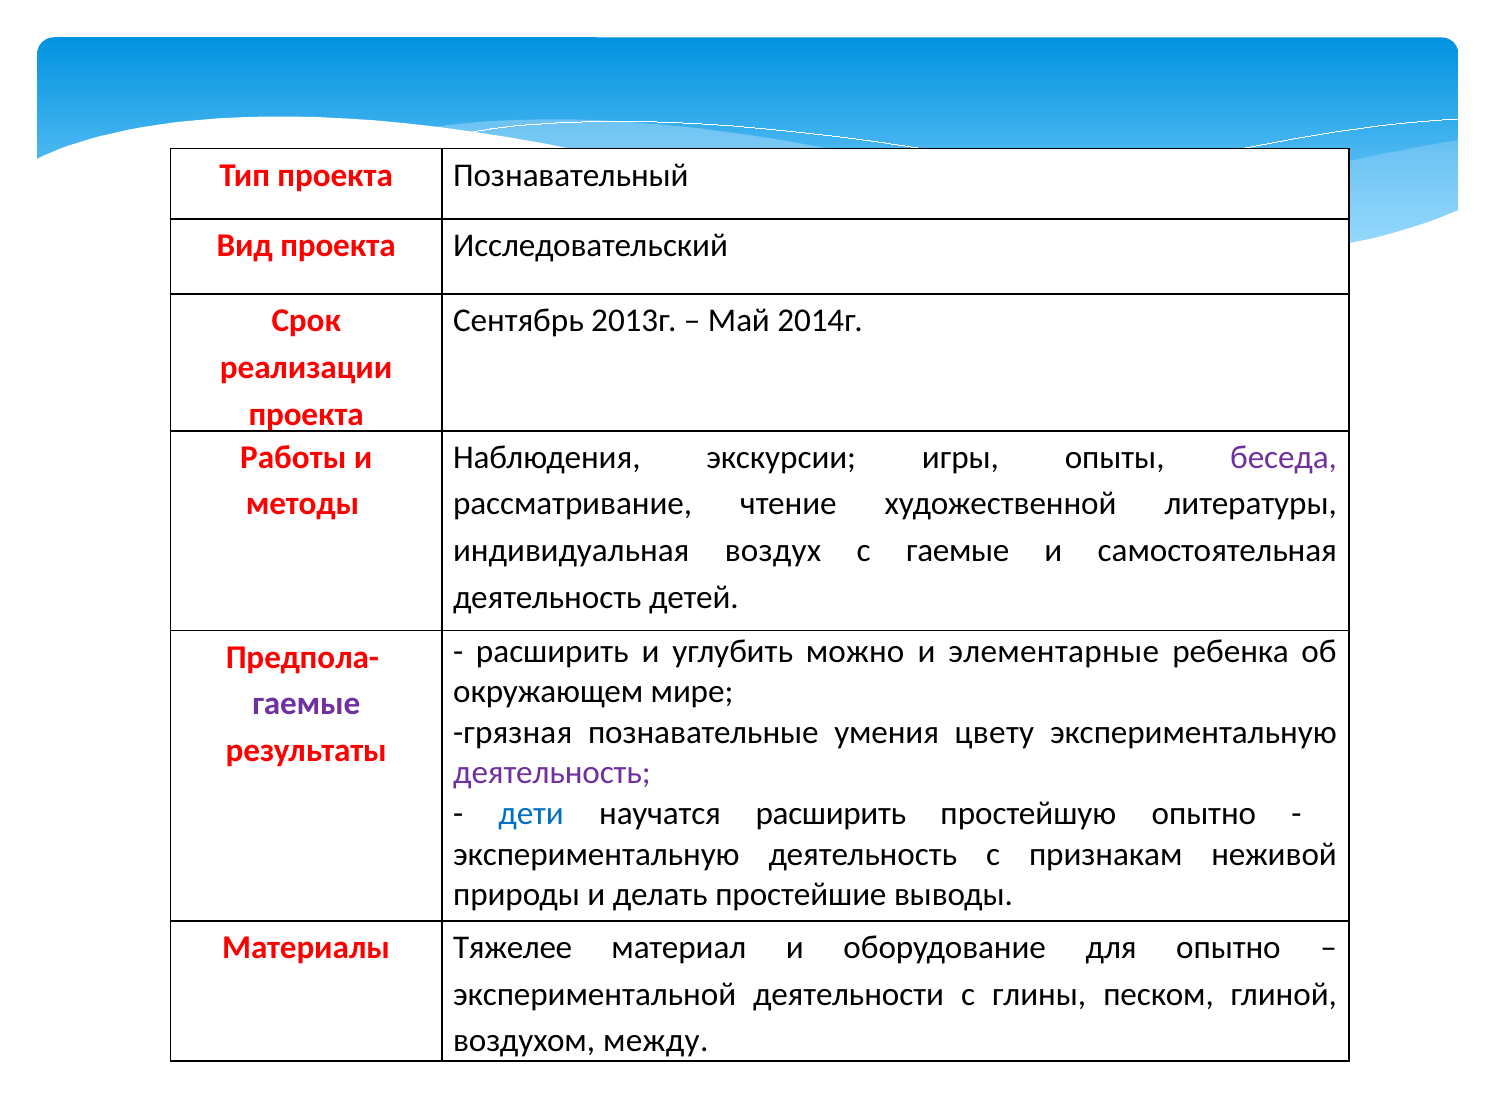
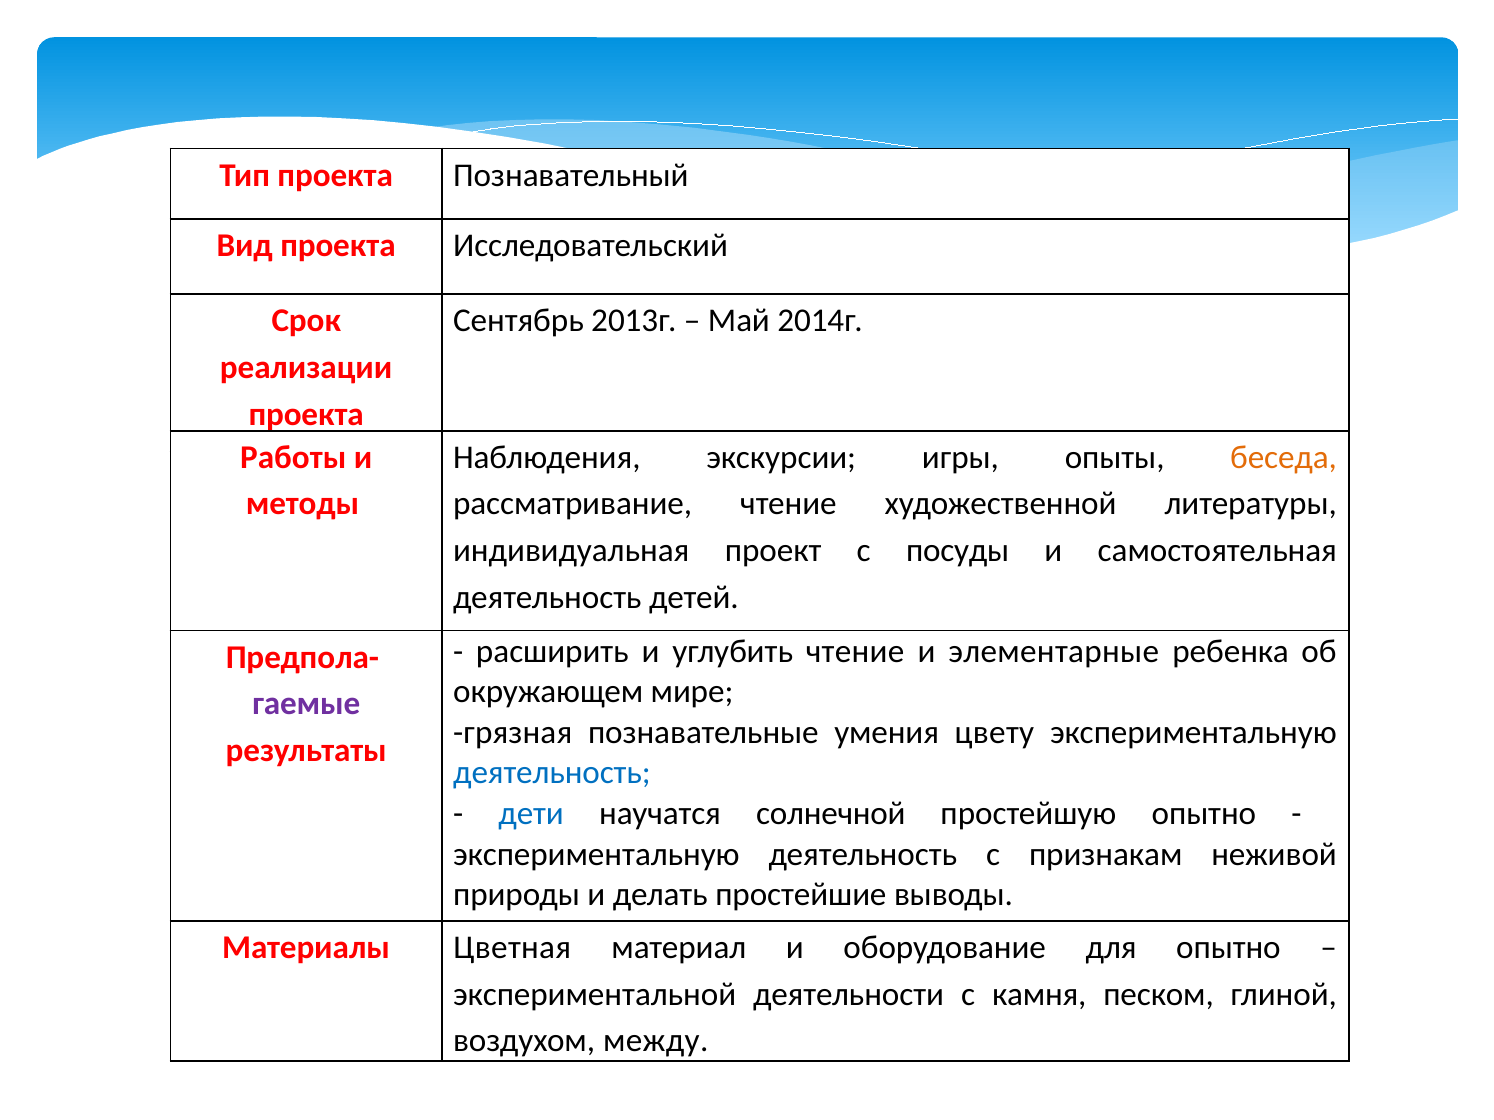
беседа colour: purple -> orange
воздух: воздух -> проект
с гаемые: гаемые -> посуды
углубить можно: можно -> чтение
деятельность at (552, 773) colour: purple -> blue
научатся расширить: расширить -> солнечной
Тяжелее: Тяжелее -> Цветная
глины: глины -> камня
